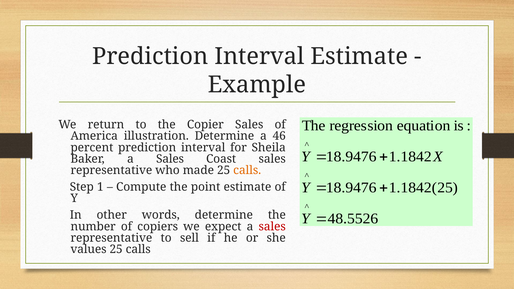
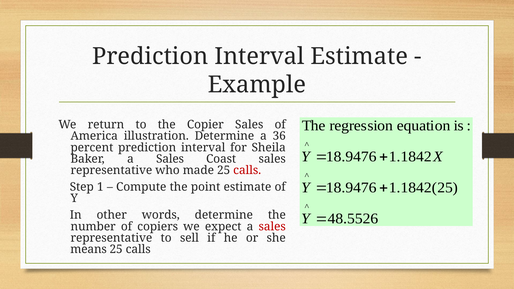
46: 46 -> 36
calls at (247, 170) colour: orange -> red
values: values -> means
